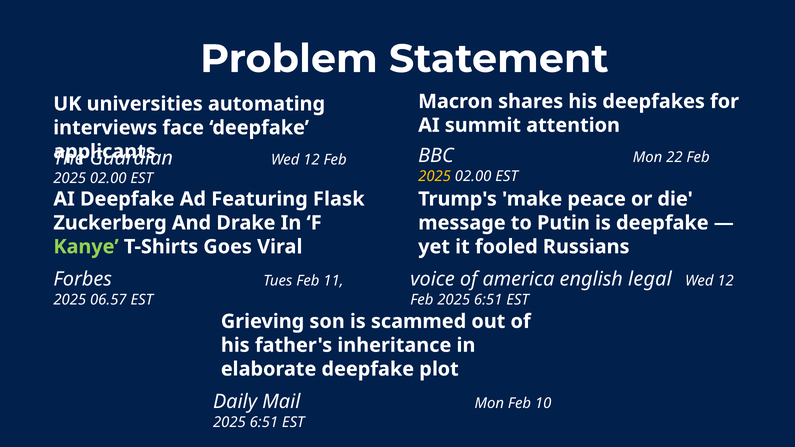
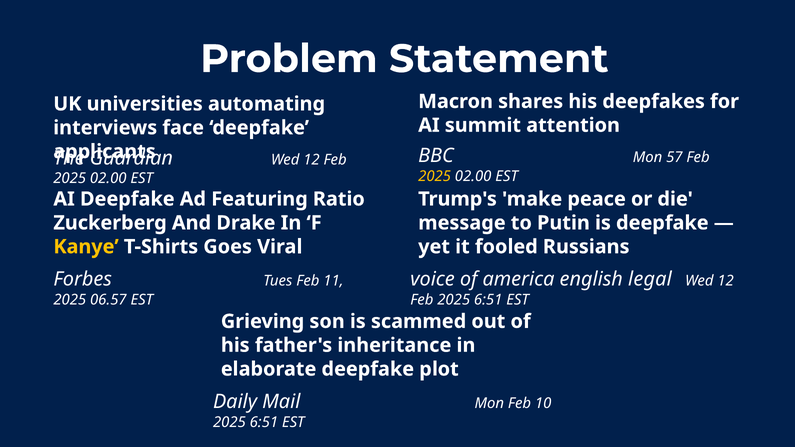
22: 22 -> 57
Flask: Flask -> Ratio
Kanye colour: light green -> yellow
